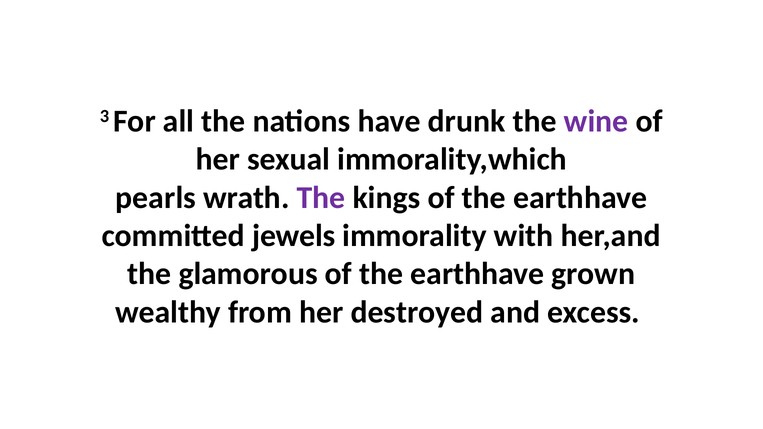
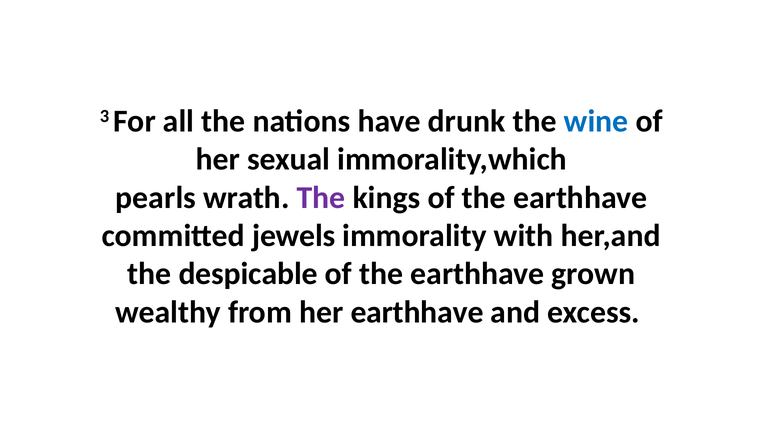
wine colour: purple -> blue
glamorous: glamorous -> despicable
her destroyed: destroyed -> earthhave
